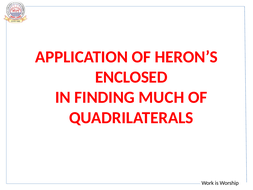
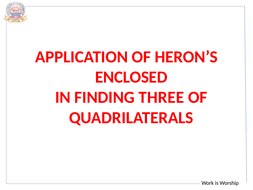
MUCH: MUCH -> THREE
